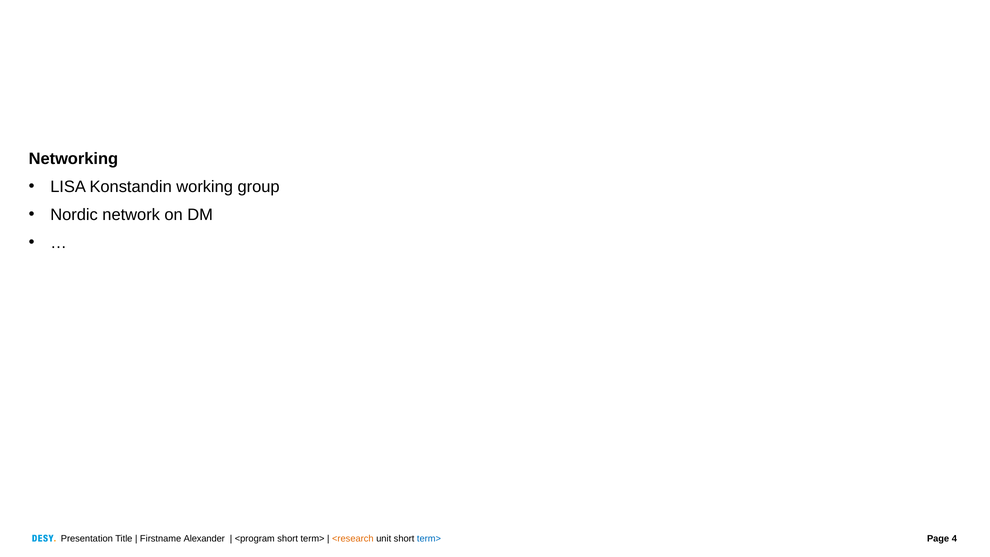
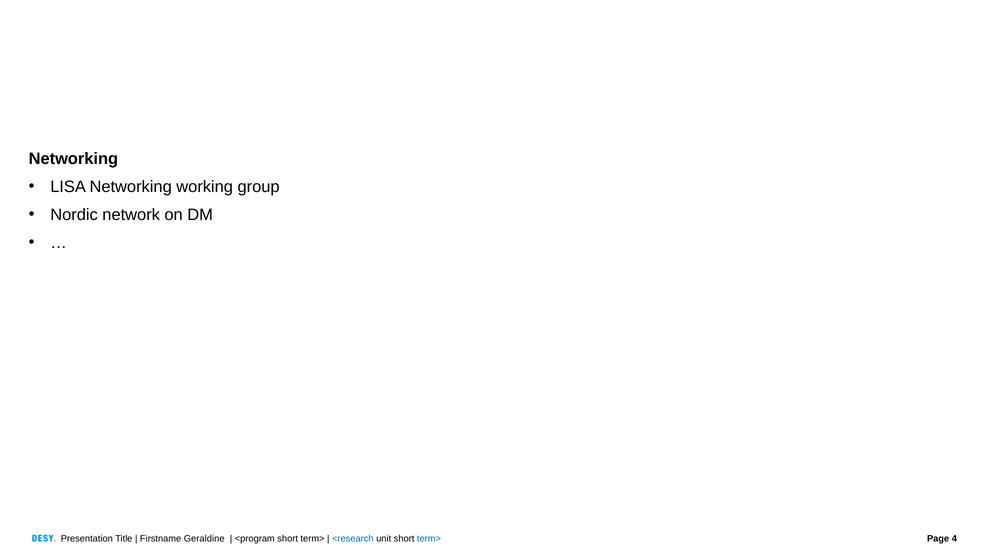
LISA Konstandin: Konstandin -> Networking
Alexander: Alexander -> Geraldine
<research colour: orange -> blue
